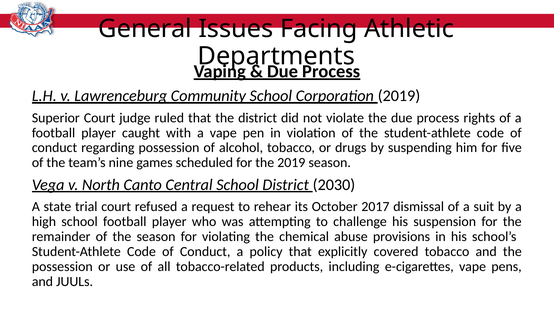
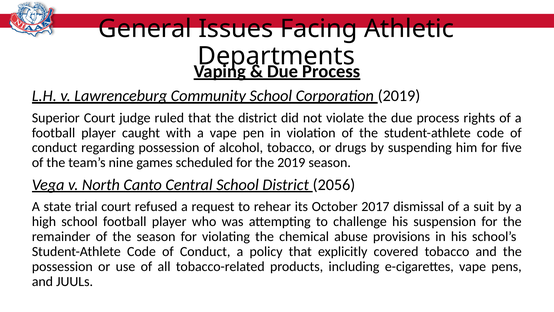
2030: 2030 -> 2056
